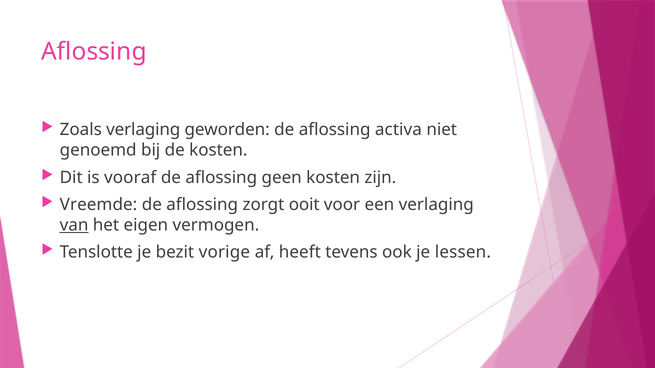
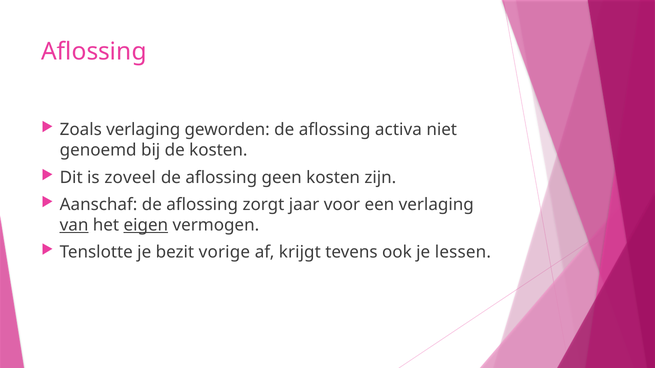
vooraf: vooraf -> zoveel
Vreemde: Vreemde -> Aanschaf
ooit: ooit -> jaar
eigen underline: none -> present
heeft: heeft -> krijgt
